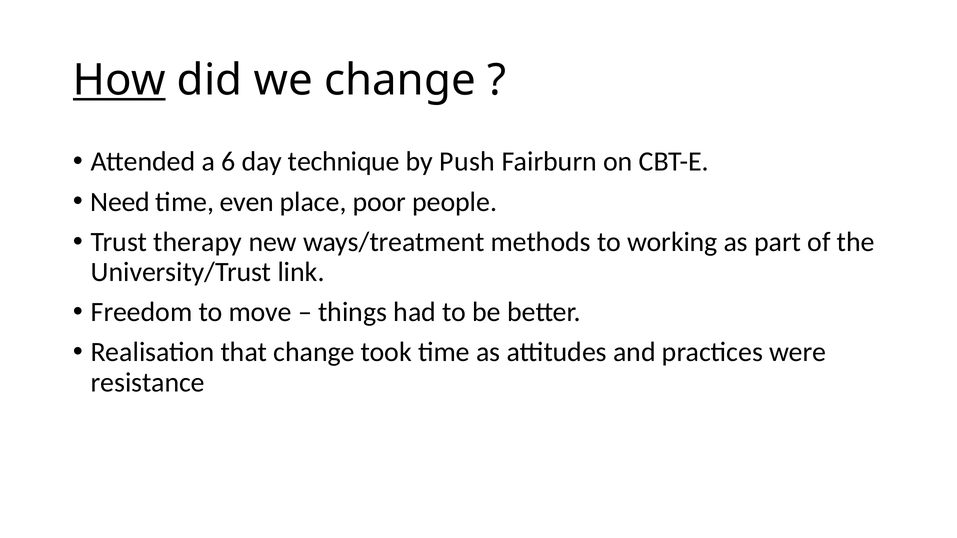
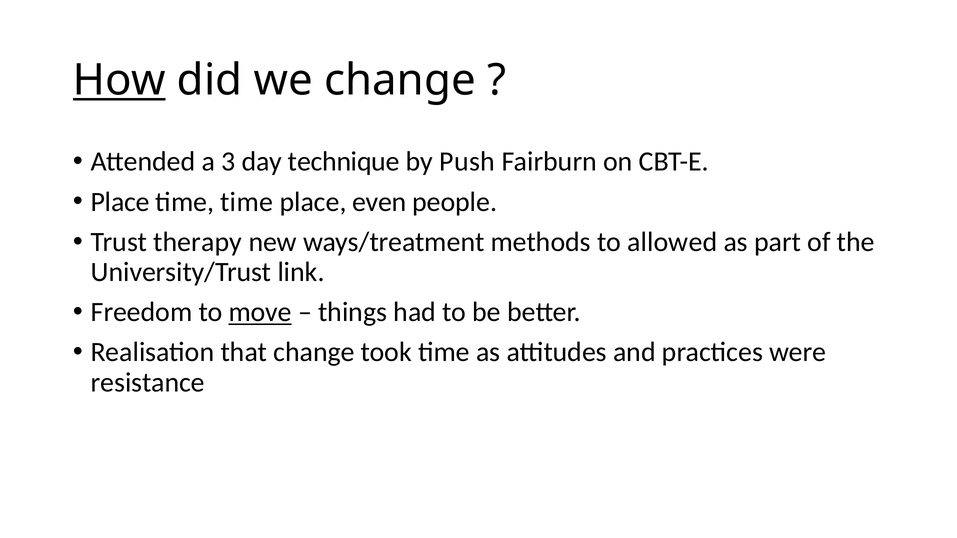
6: 6 -> 3
Need at (120, 202): Need -> Place
time even: even -> time
poor: poor -> even
working: working -> allowed
move underline: none -> present
